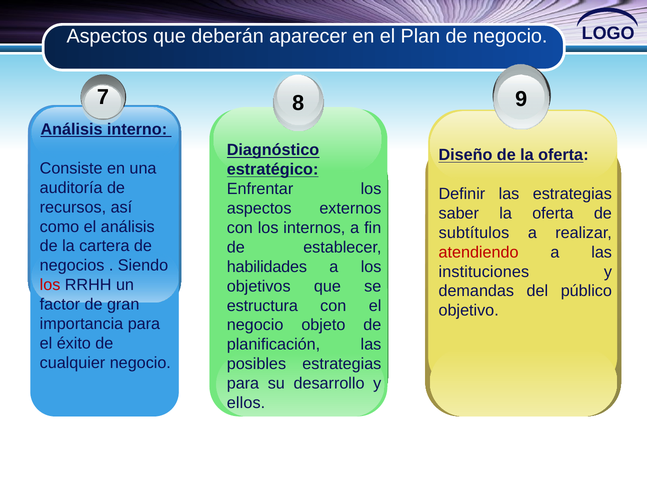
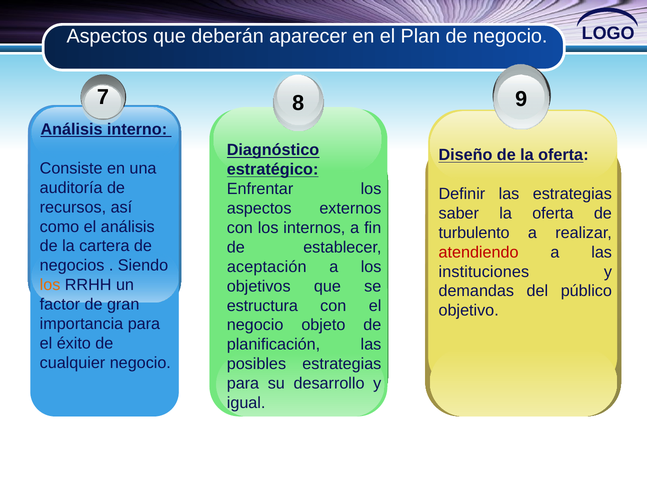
subtítulos: subtítulos -> turbulento
habilidades: habilidades -> aceptación
los at (50, 285) colour: red -> orange
ellos: ellos -> igual
